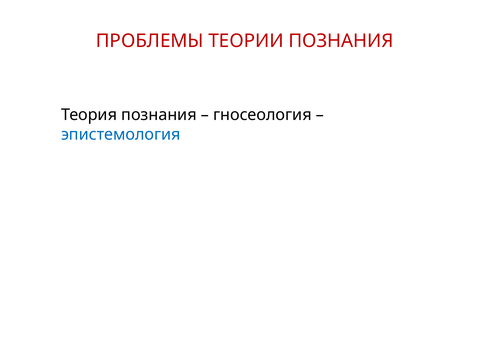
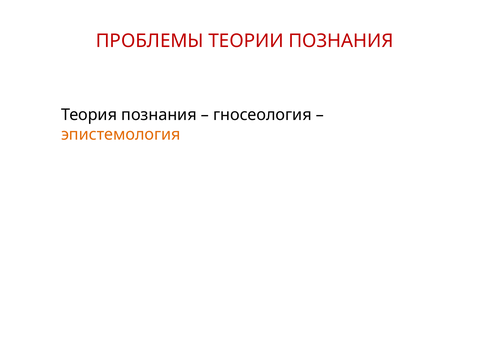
эпистемология colour: blue -> orange
